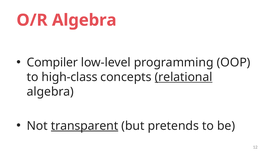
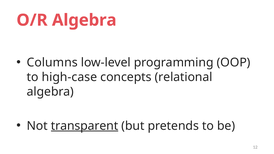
Compiler: Compiler -> Columns
high-class: high-class -> high-case
relational underline: present -> none
